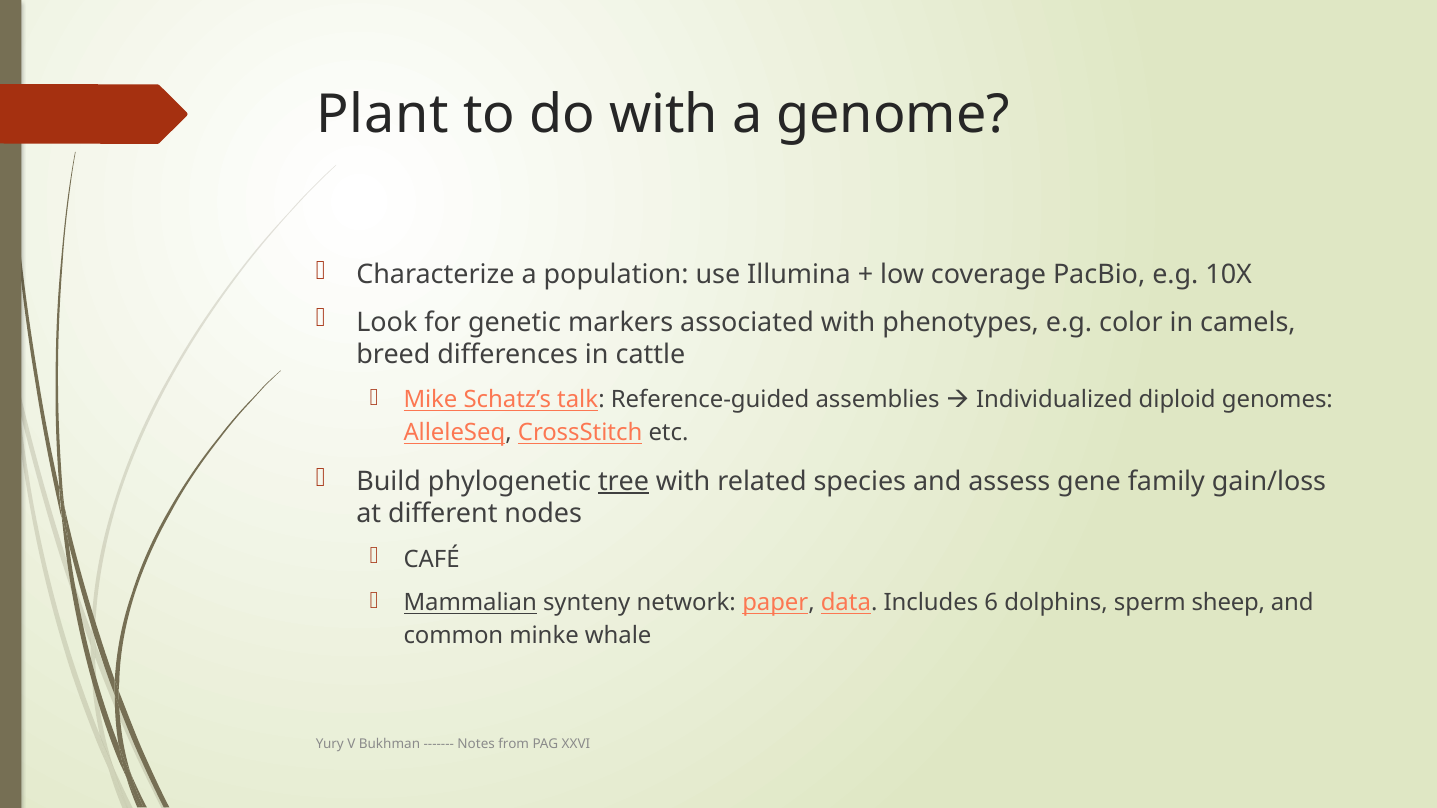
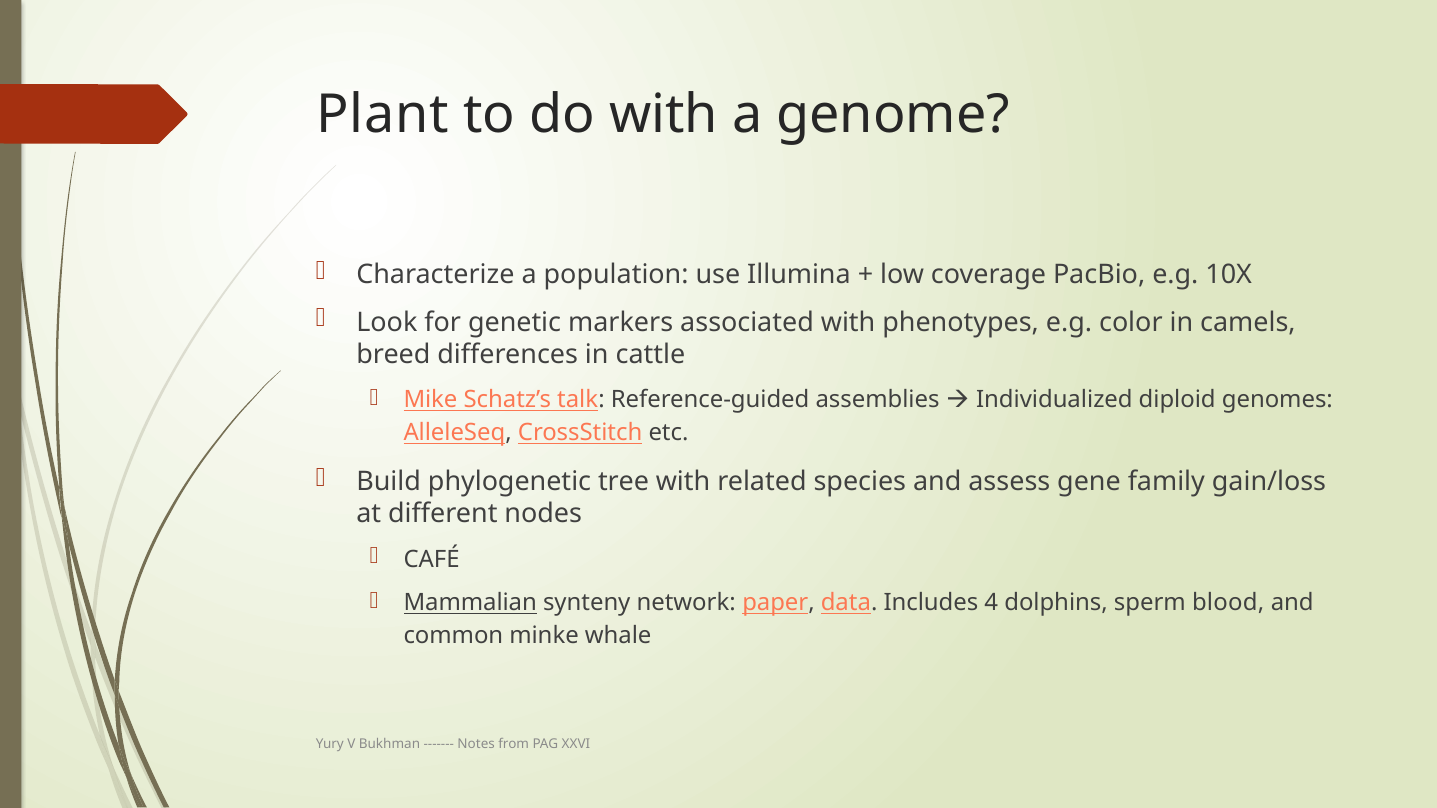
tree underline: present -> none
6: 6 -> 4
sheep: sheep -> blood
